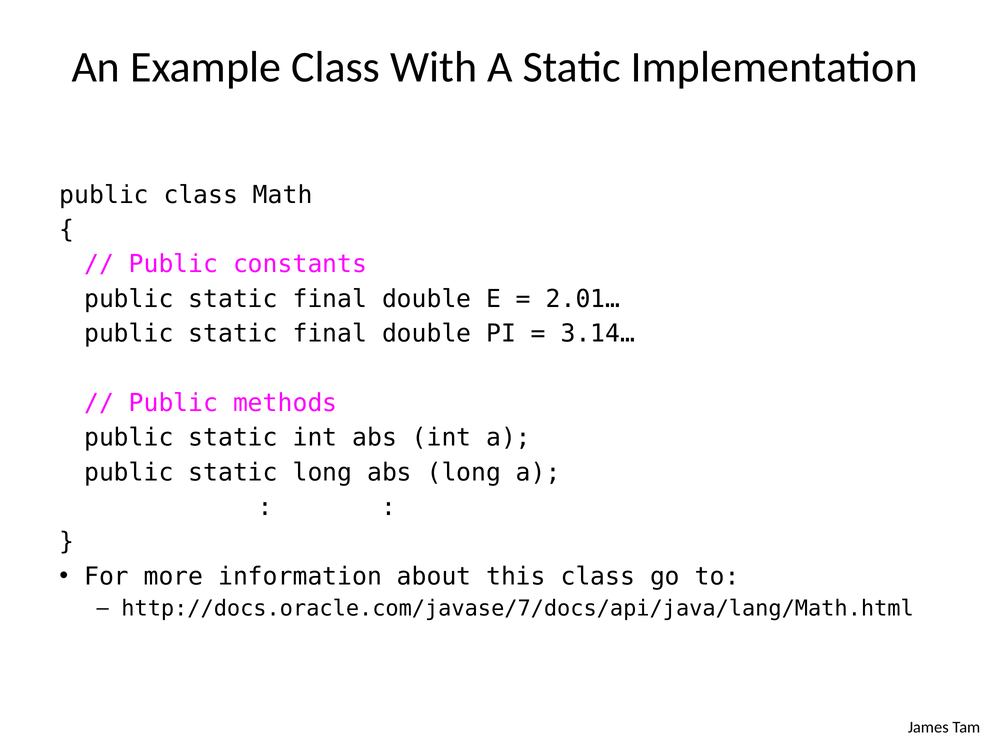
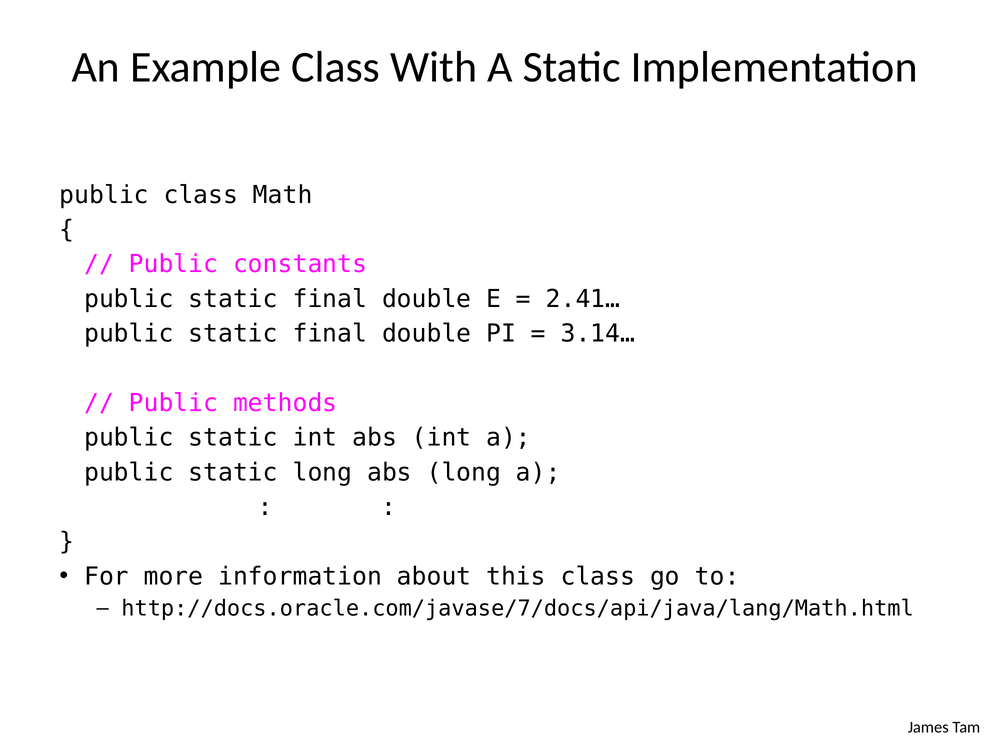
2.01…: 2.01… -> 2.41…
